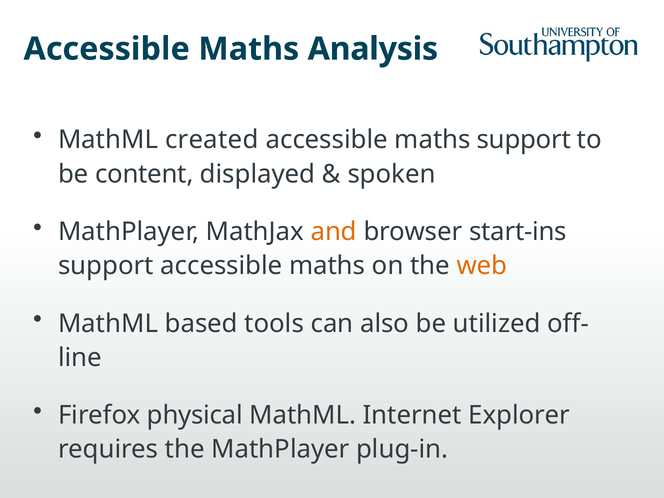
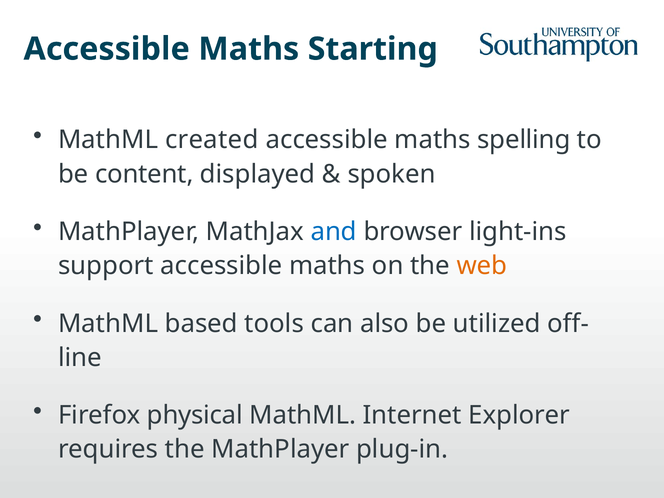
Analysis: Analysis -> Starting
maths support: support -> spelling
and colour: orange -> blue
start-ins: start-ins -> light-ins
